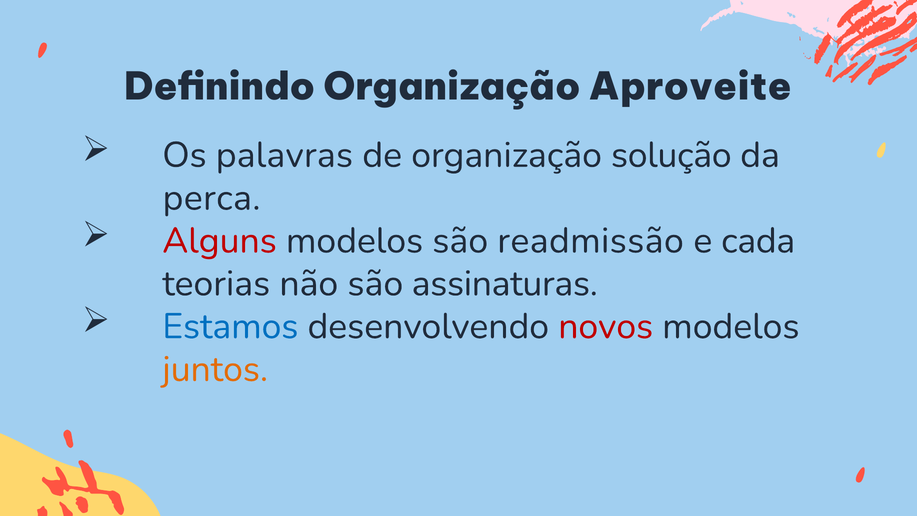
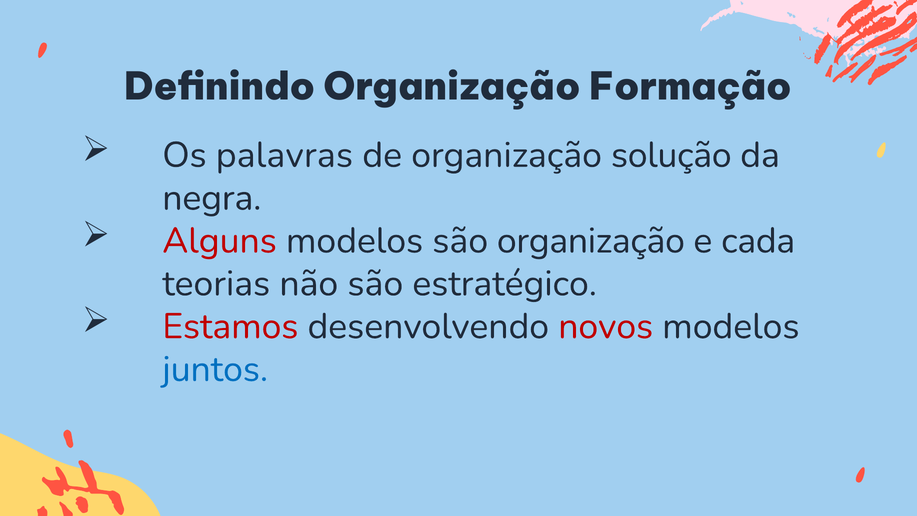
Aproveite: Aproveite -> Formação
perca: perca -> negra
são readmissão: readmissão -> organização
assinaturas: assinaturas -> estratégico
Estamos colour: blue -> red
juntos colour: orange -> blue
